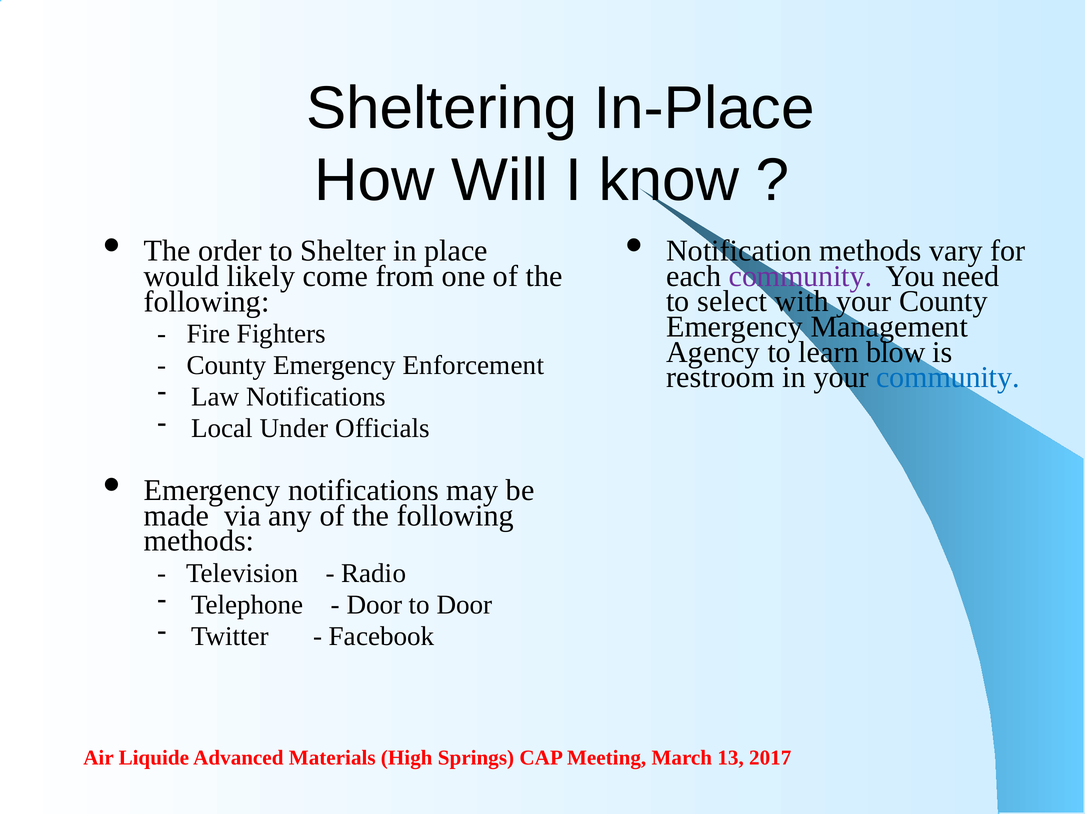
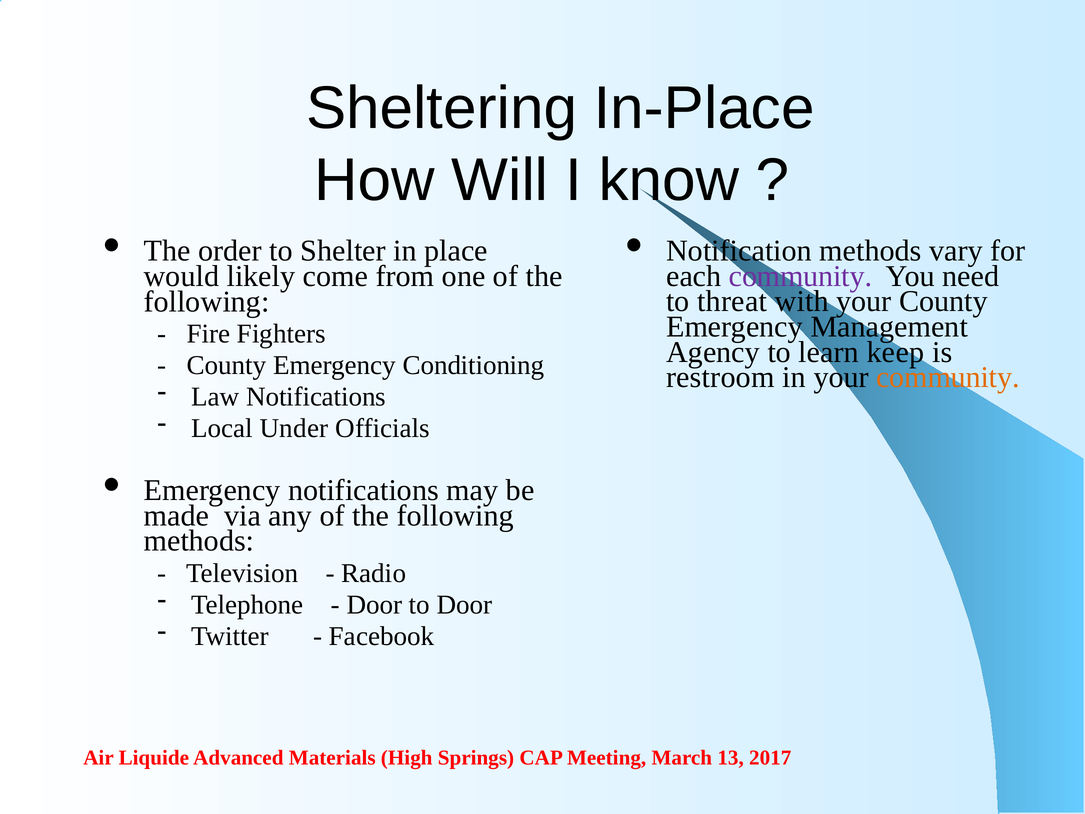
select: select -> threat
blow: blow -> keep
Enforcement: Enforcement -> Conditioning
community at (948, 377) colour: blue -> orange
